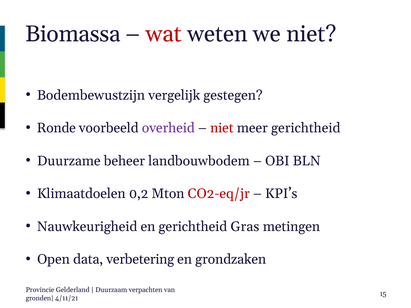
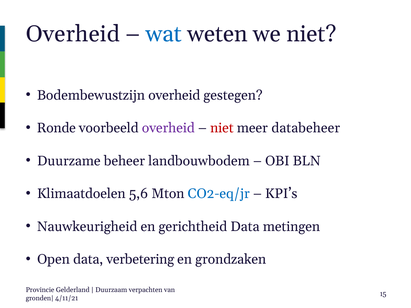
Biomassa at (73, 34): Biomassa -> Overheid
wat colour: red -> blue
Bodembewustzijn vergelijk: vergelijk -> overheid
meer gerichtheid: gerichtheid -> databeheer
0,2: 0,2 -> 5,6
CO2-eq/jr colour: red -> blue
gerichtheid Gras: Gras -> Data
